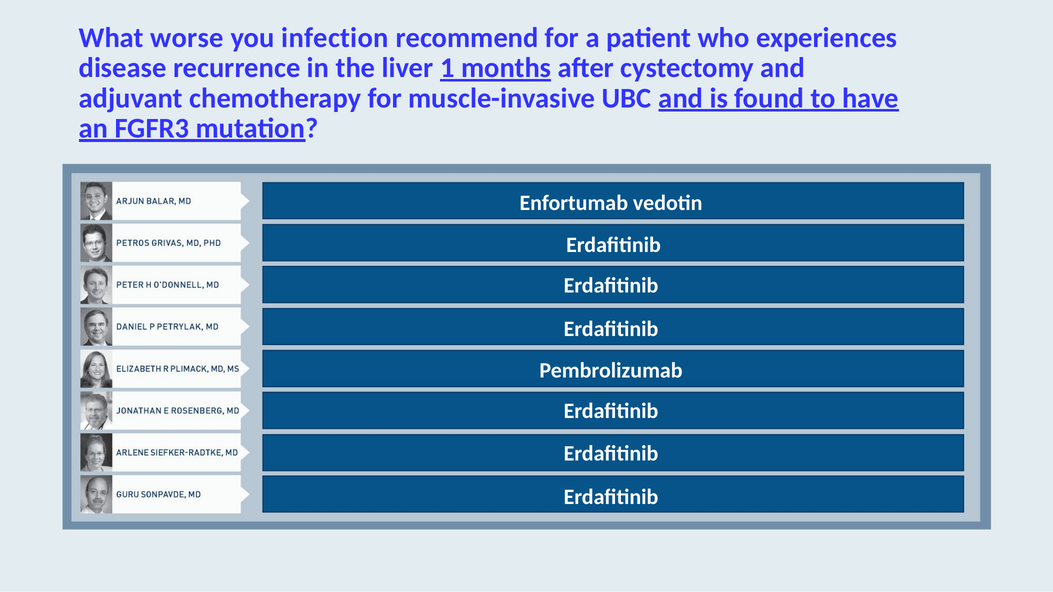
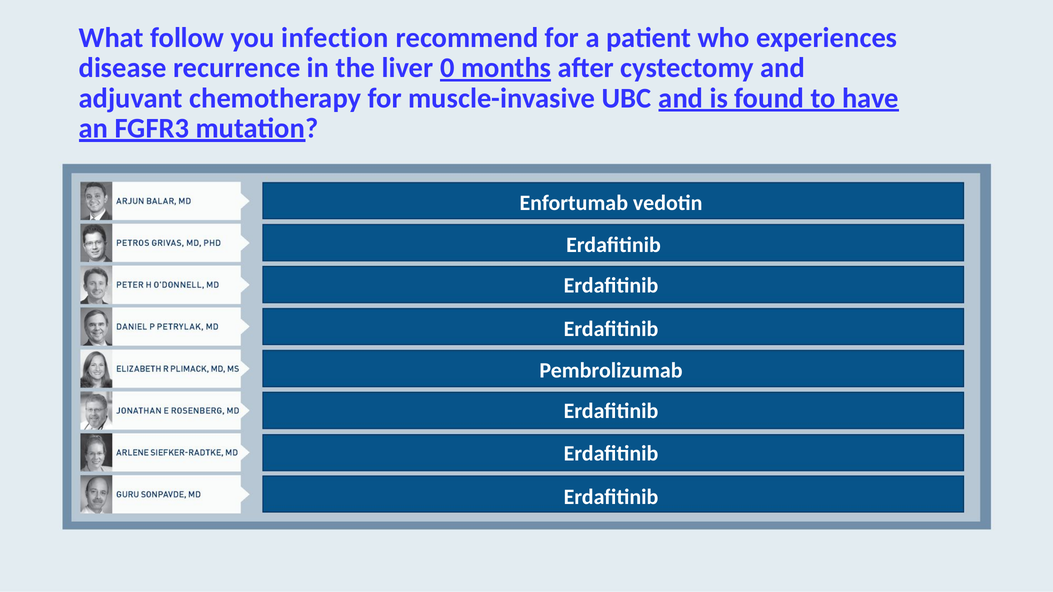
worse: worse -> follow
1: 1 -> 0
